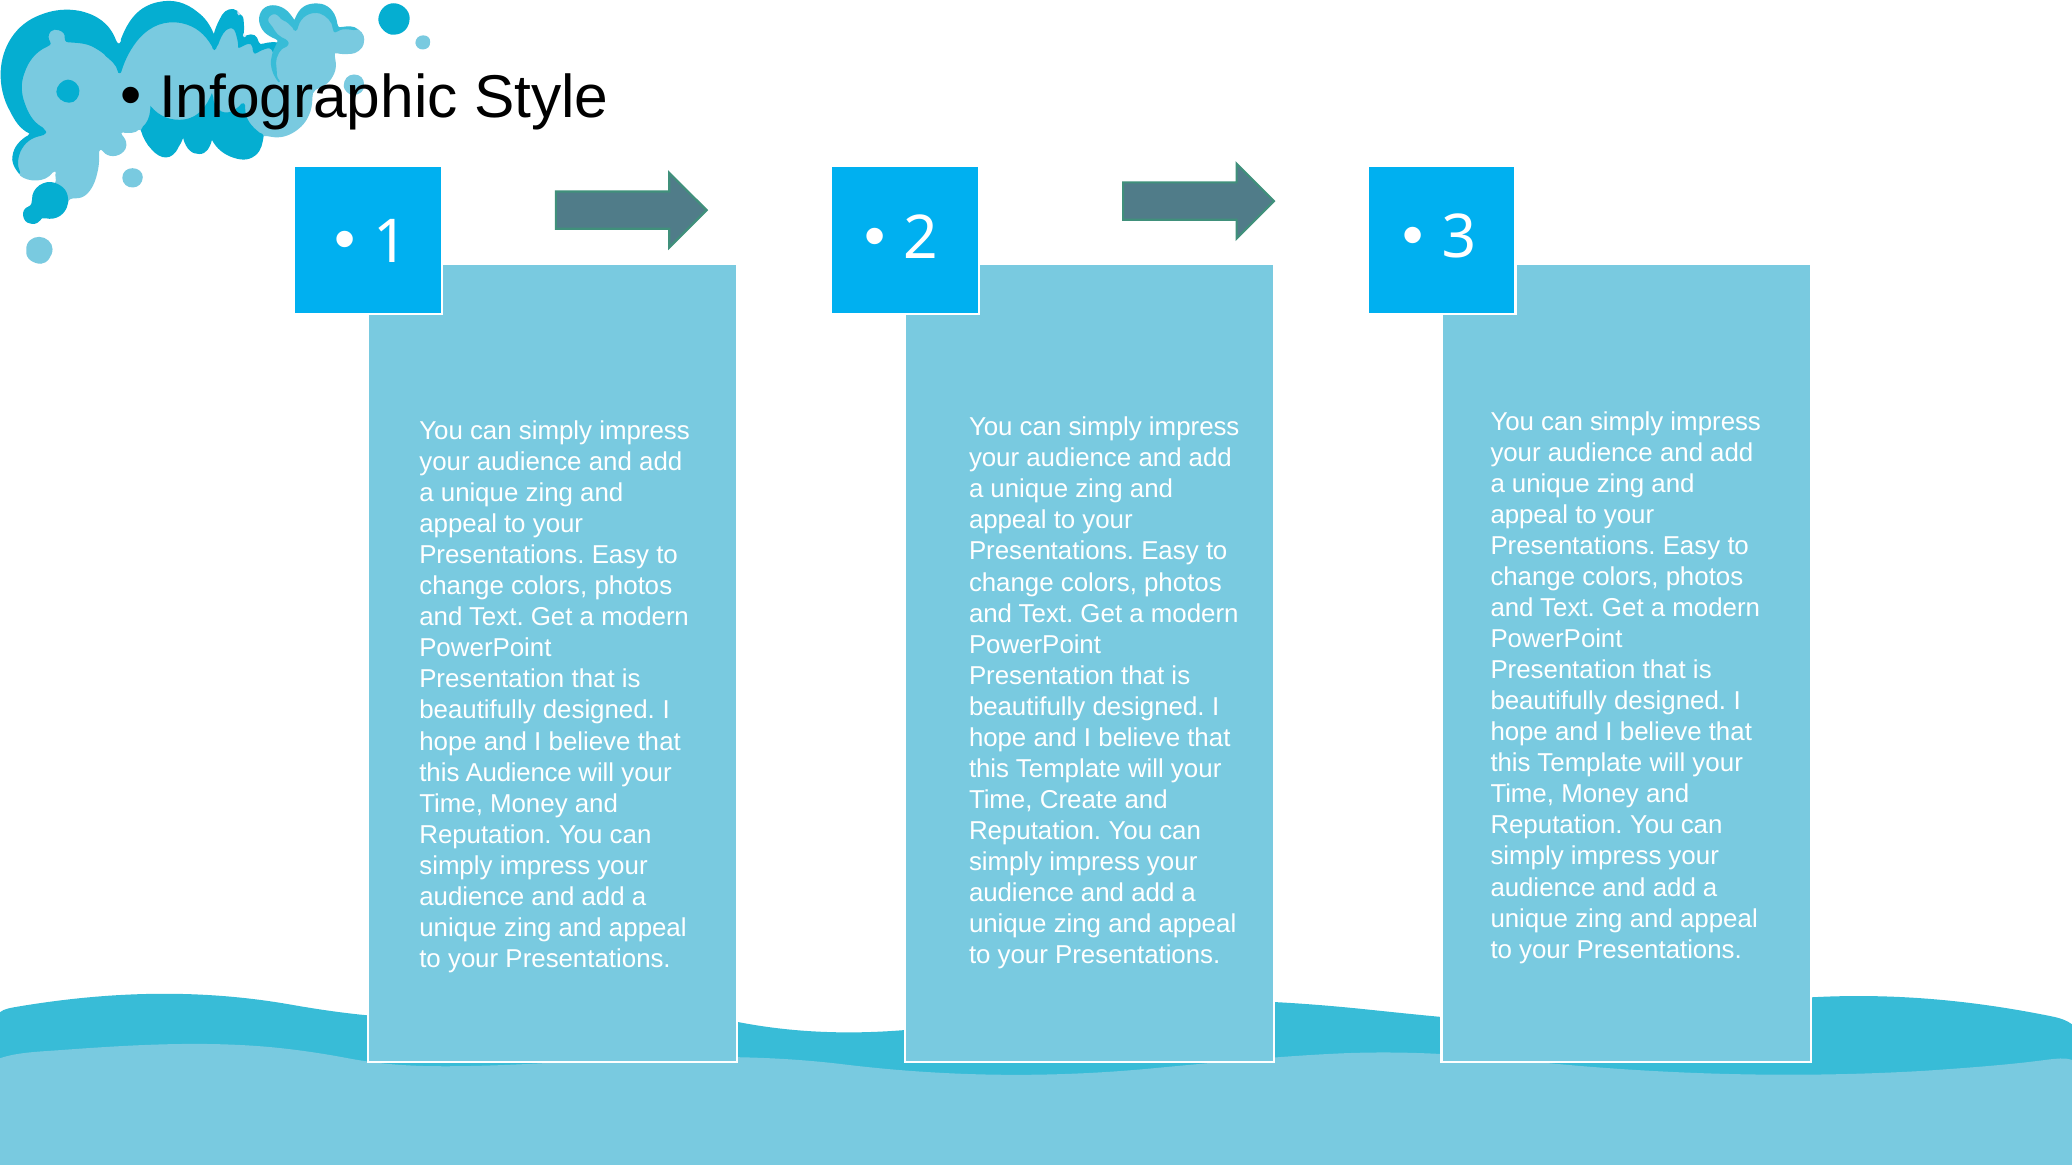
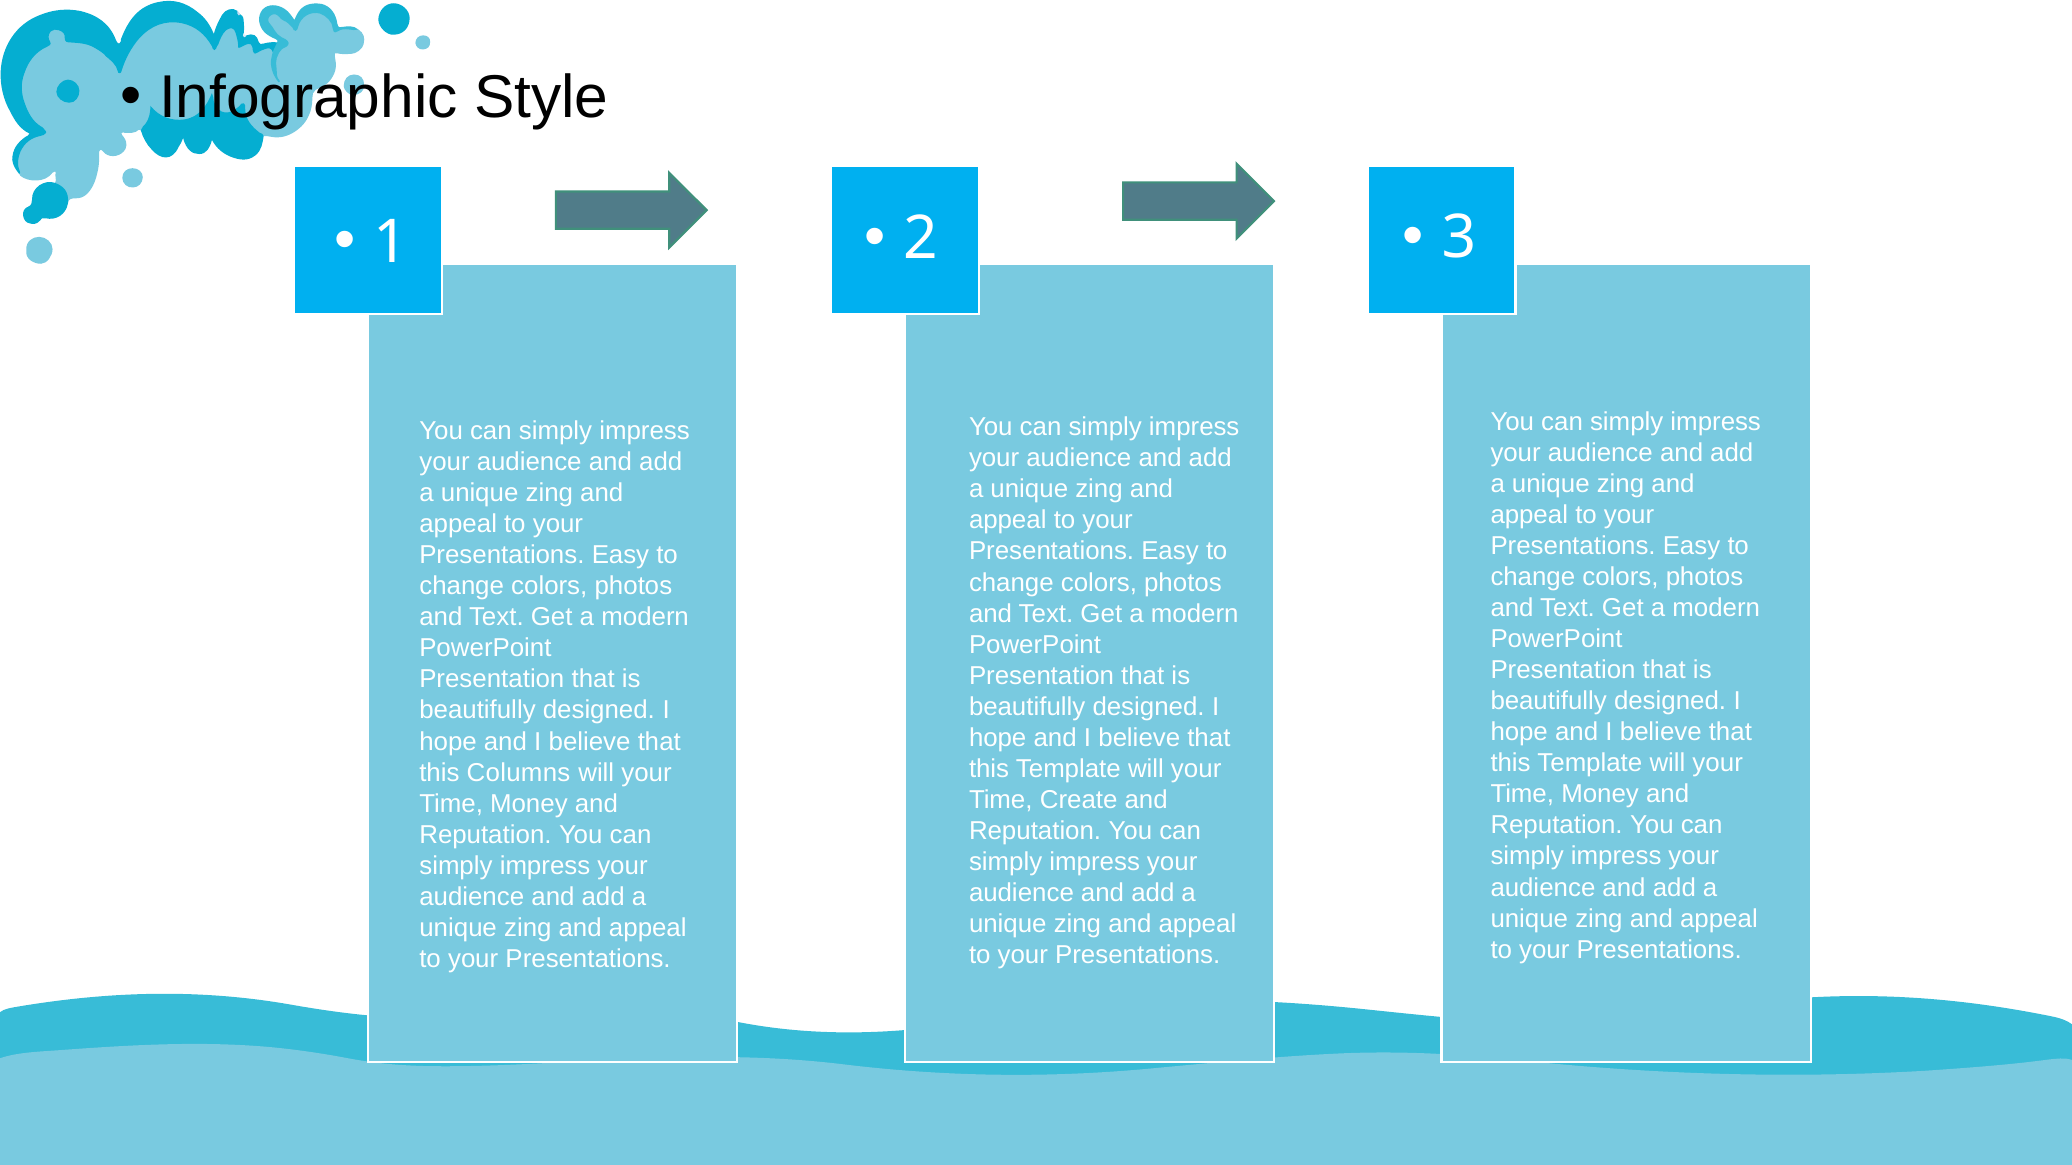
this Audience: Audience -> Columns
